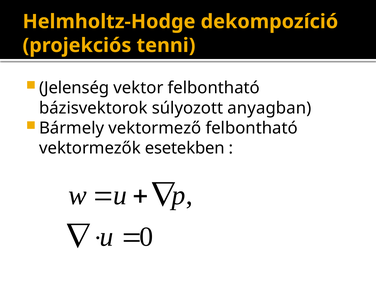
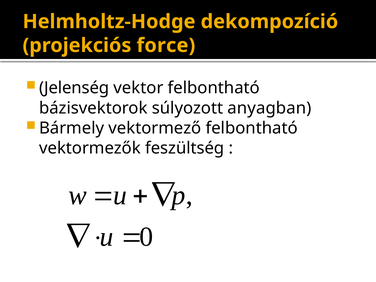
tenni: tenni -> force
esetekben: esetekben -> feszültség
